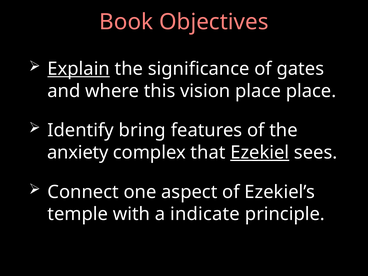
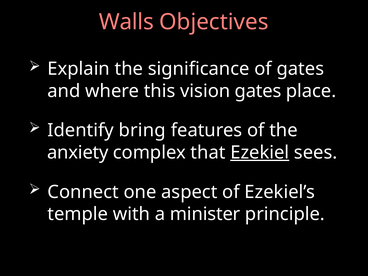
Book: Book -> Walls
Explain underline: present -> none
vision place: place -> gates
indicate: indicate -> minister
